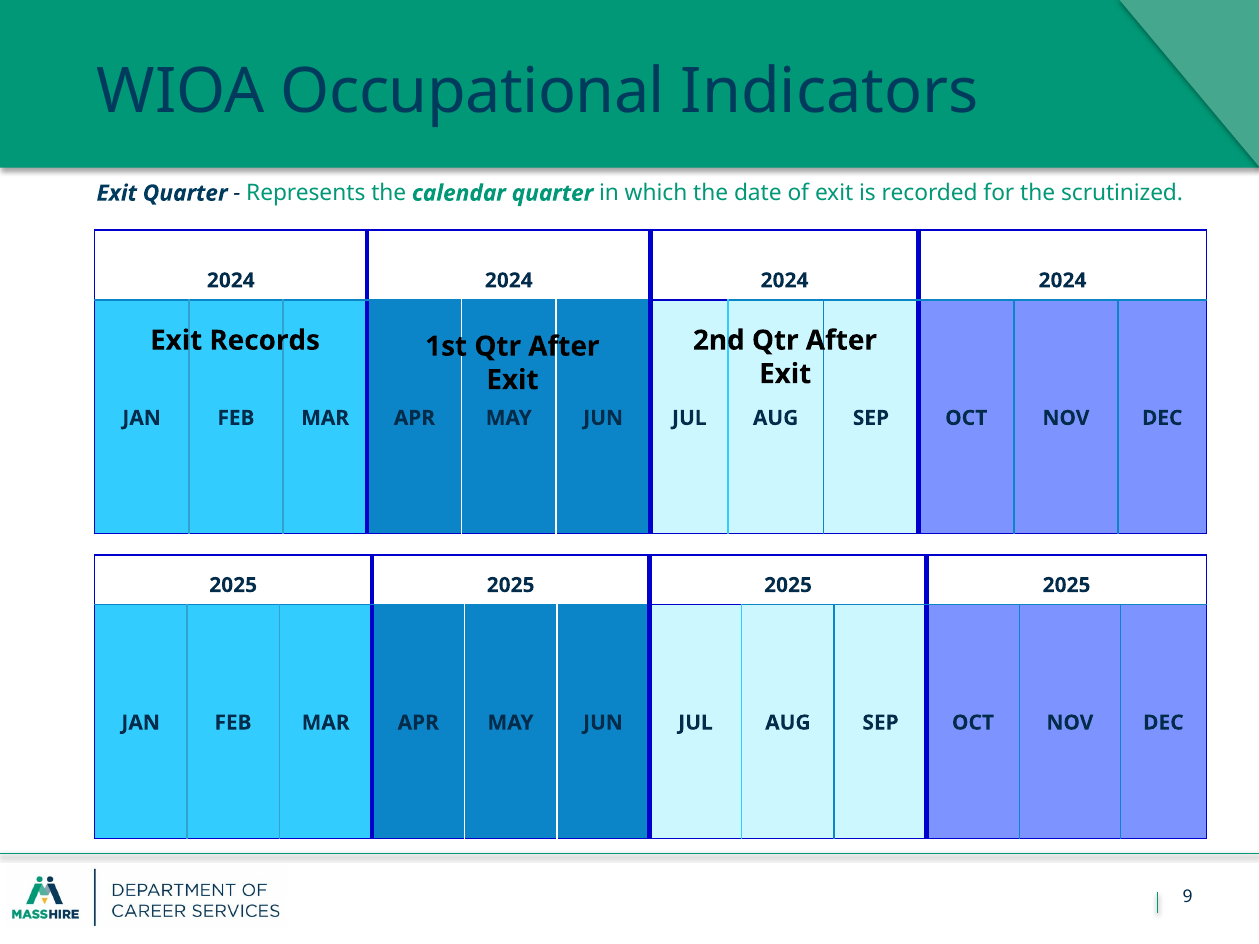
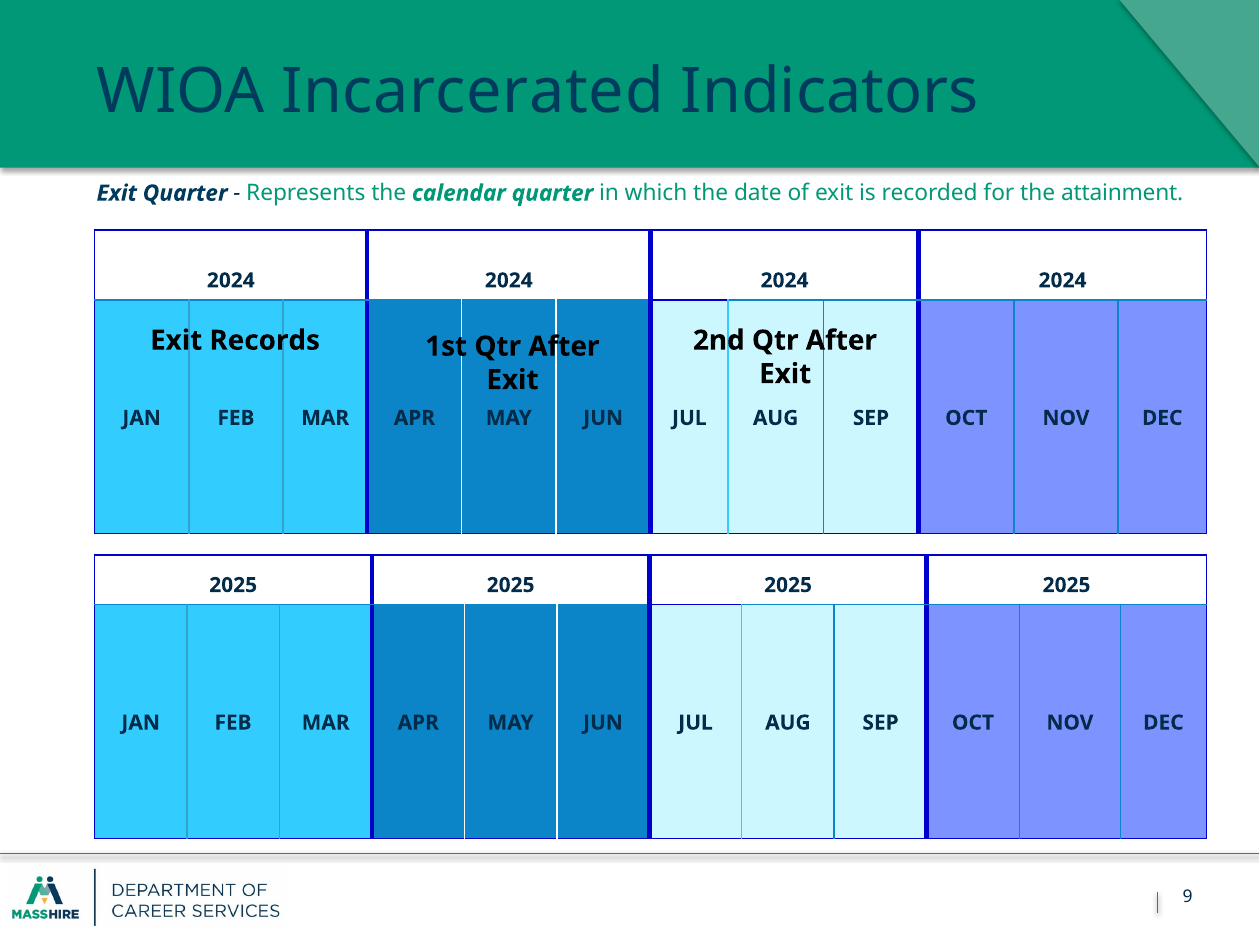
Occupational: Occupational -> Incarcerated
scrutinized: scrutinized -> attainment
